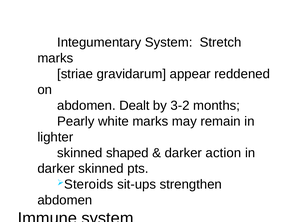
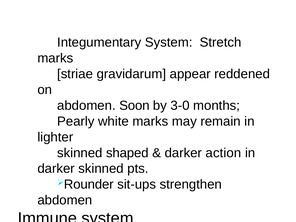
Dealt: Dealt -> Soon
3-2: 3-2 -> 3-0
Steroids: Steroids -> Rounder
